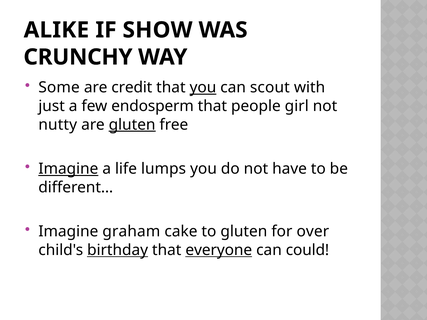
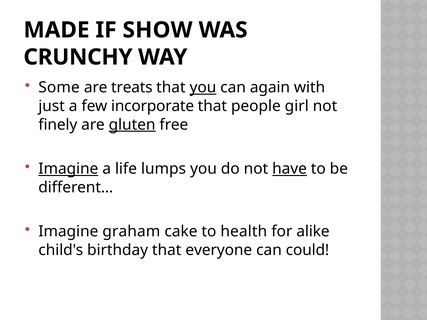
ALIKE: ALIKE -> MADE
credit: credit -> treats
scout: scout -> again
endosperm: endosperm -> incorporate
nutty: nutty -> finely
have underline: none -> present
to gluten: gluten -> health
over: over -> alike
birthday underline: present -> none
everyone underline: present -> none
